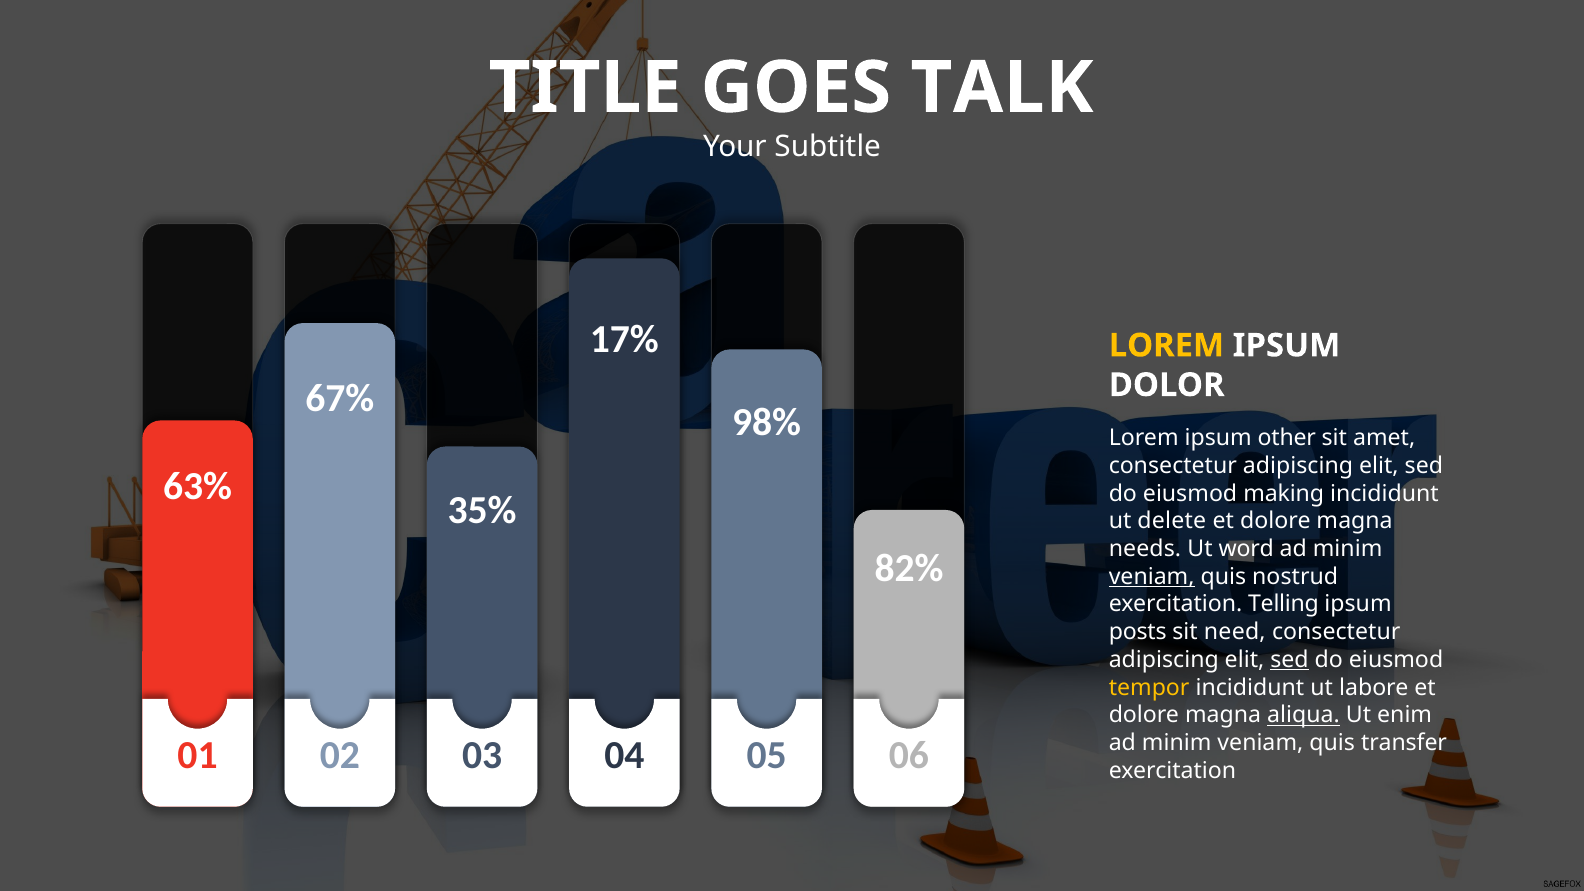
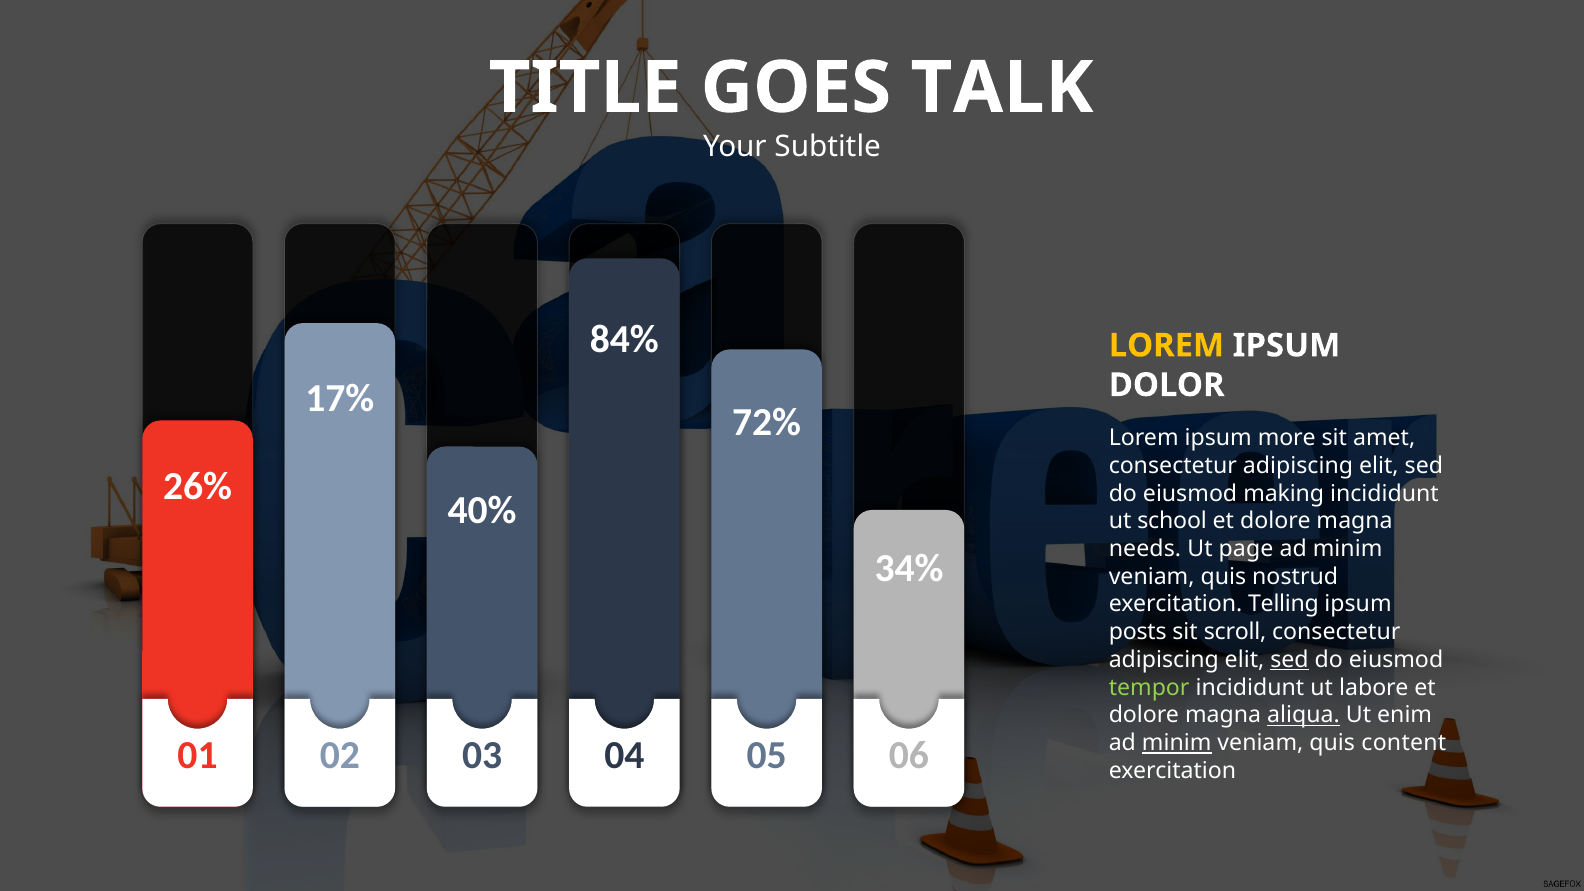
17%: 17% -> 84%
67%: 67% -> 17%
98%: 98% -> 72%
other: other -> more
63%: 63% -> 26%
35%: 35% -> 40%
delete: delete -> school
word: word -> page
82%: 82% -> 34%
veniam at (1152, 577) underline: present -> none
need: need -> scroll
tempor colour: yellow -> light green
minim at (1177, 743) underline: none -> present
transfer: transfer -> content
